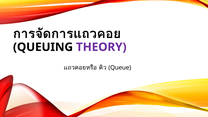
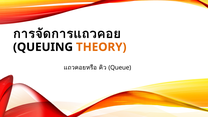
THEORY colour: purple -> orange
